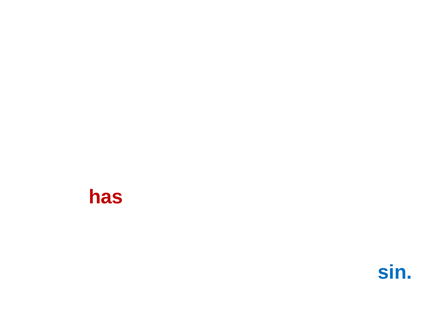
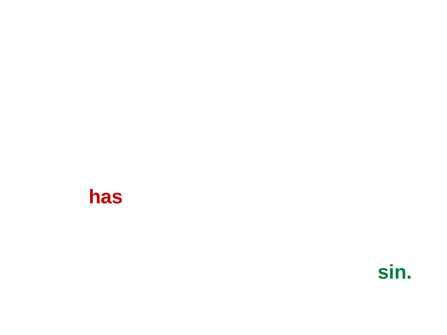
sin colour: blue -> green
